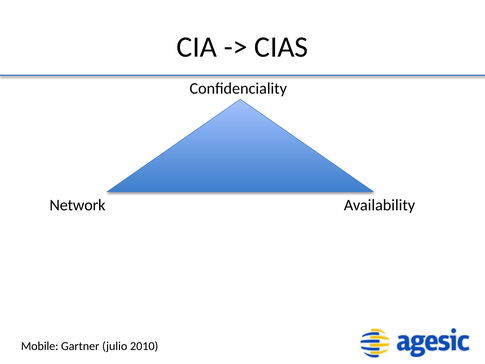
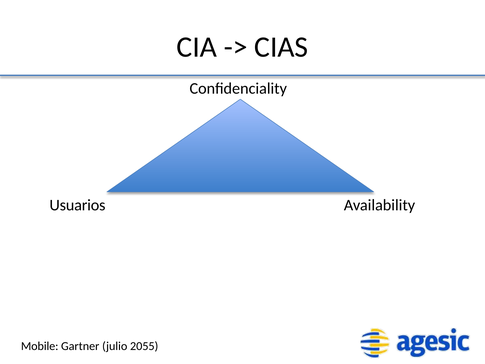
Network: Network -> Usuarios
2010: 2010 -> 2055
